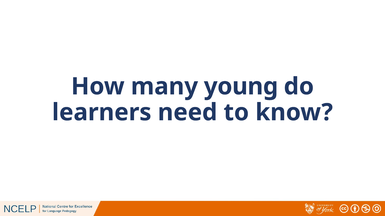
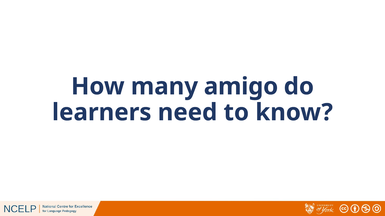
young: young -> amigo
